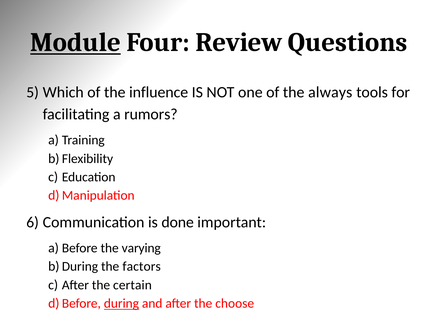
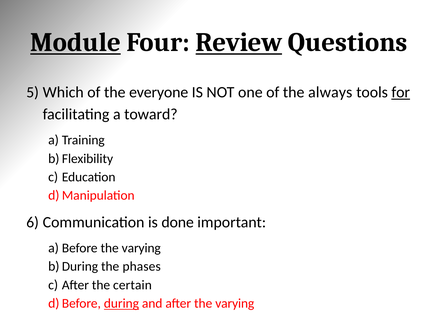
Review underline: none -> present
influence: influence -> everyone
for underline: none -> present
rumors: rumors -> toward
factors: factors -> phases
after the choose: choose -> varying
